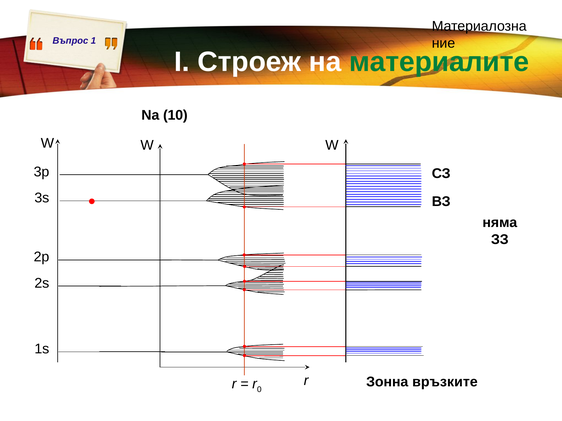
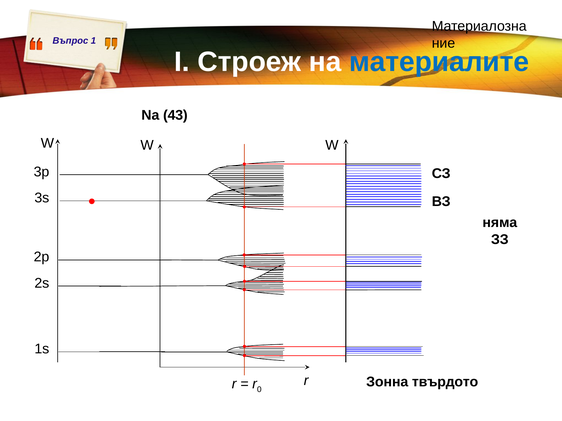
материалите colour: green -> blue
10: 10 -> 43
връзките: връзките -> твърдото
